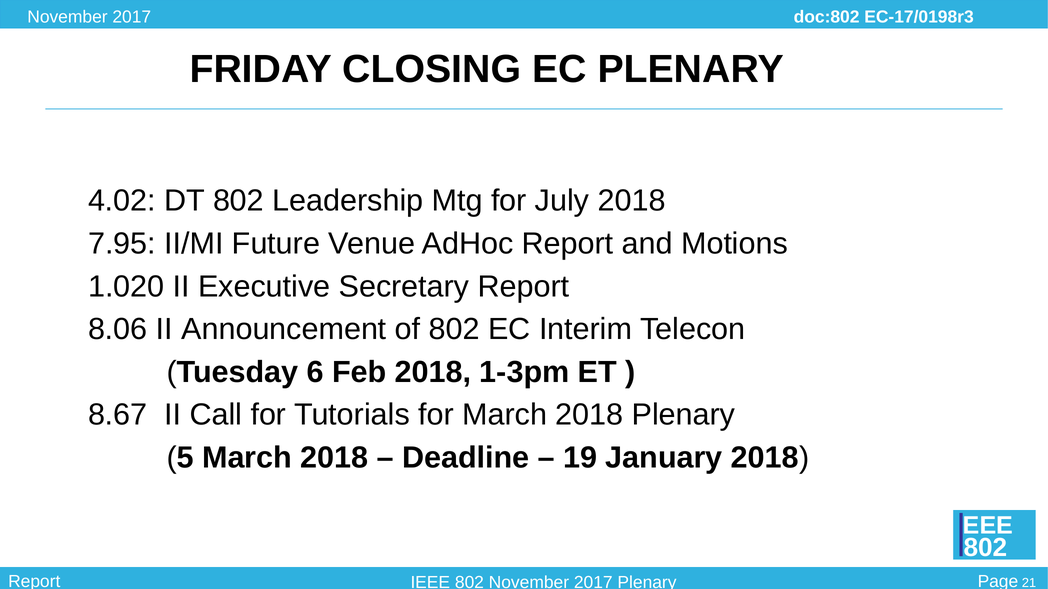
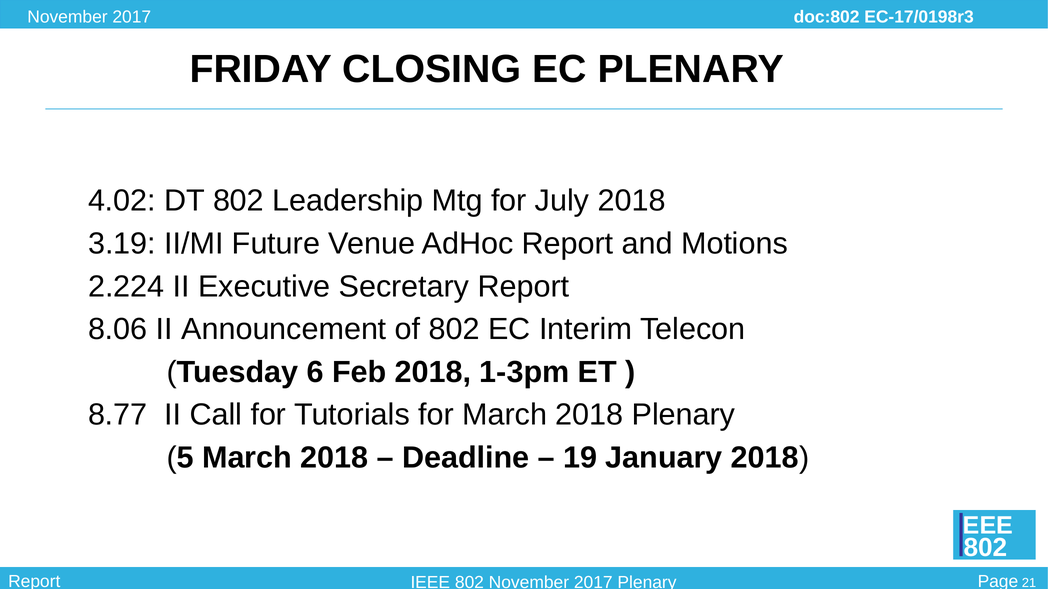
7.95: 7.95 -> 3.19
1.020: 1.020 -> 2.224
8.67: 8.67 -> 8.77
